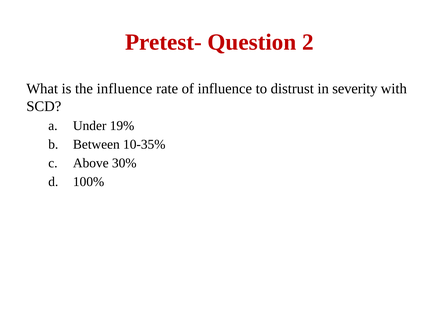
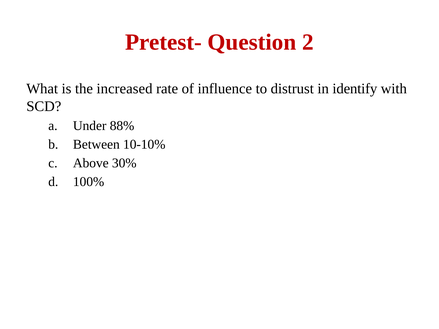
the influence: influence -> increased
severity: severity -> identify
19%: 19% -> 88%
10-35%: 10-35% -> 10-10%
